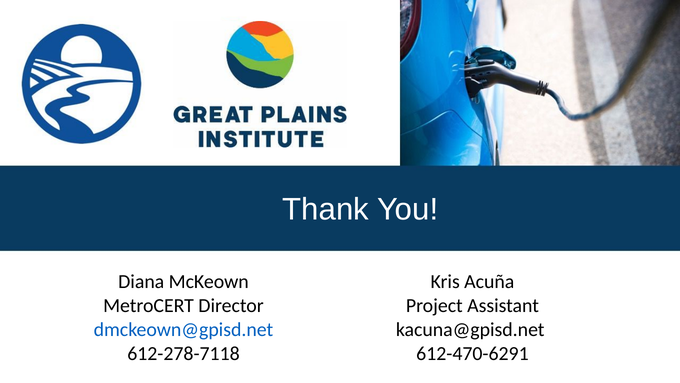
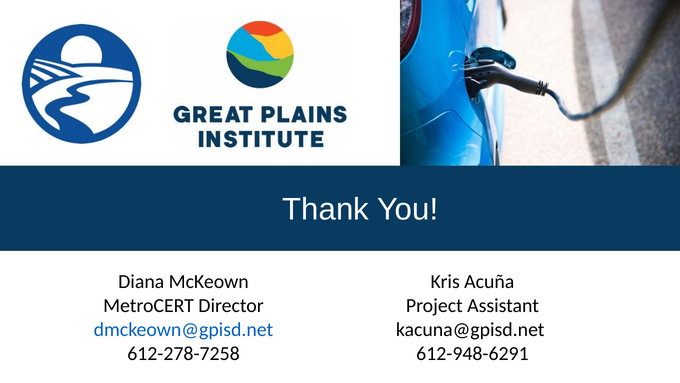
612-278-7118: 612-278-7118 -> 612-278-7258
612-470-6291: 612-470-6291 -> 612-948-6291
